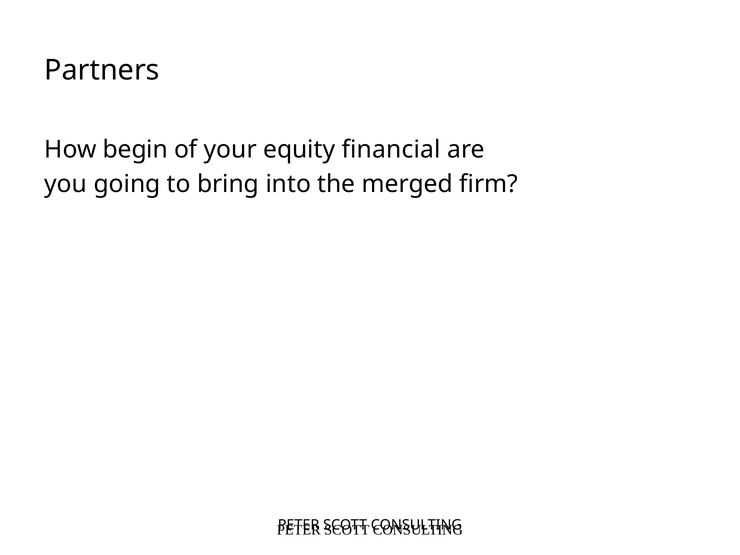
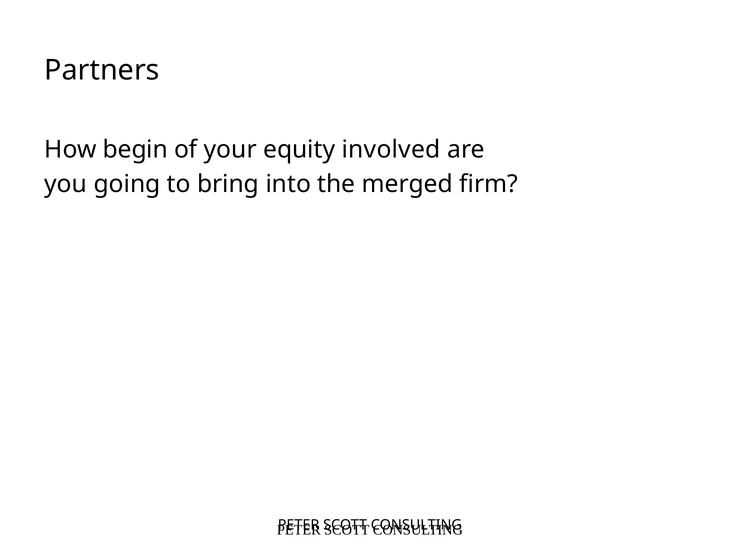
financial: financial -> involved
